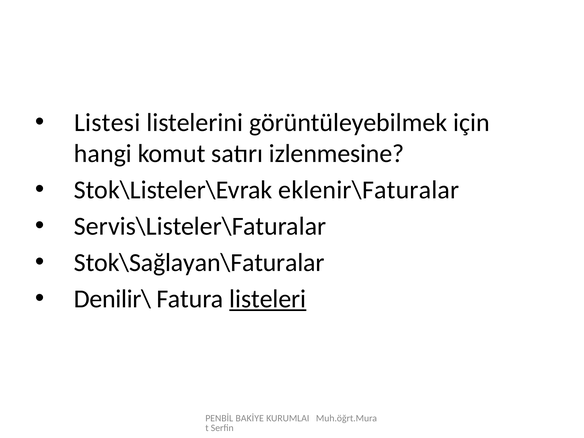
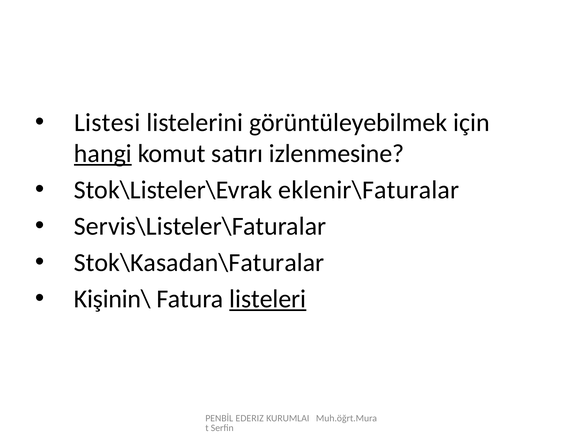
hangi underline: none -> present
Stok\Sağlayan\Faturalar: Stok\Sağlayan\Faturalar -> Stok\Kasadan\Faturalar
Denilir\: Denilir\ -> Kişinin\
BAKİYE: BAKİYE -> EDERIZ
